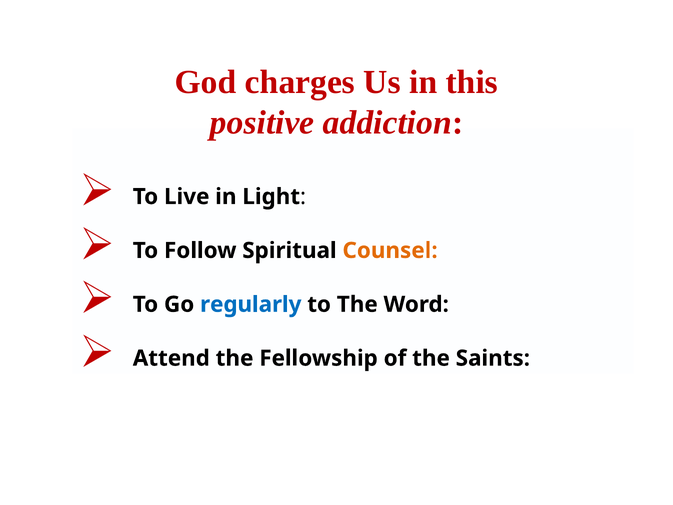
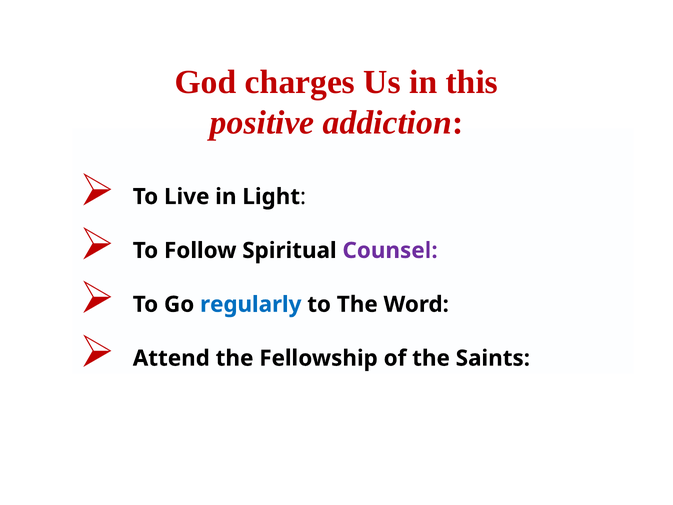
Counsel colour: orange -> purple
